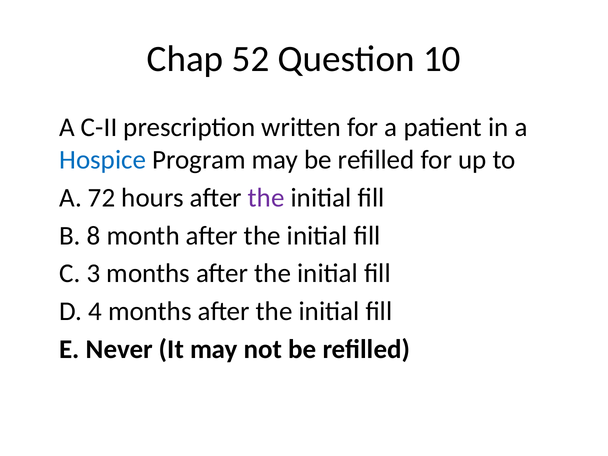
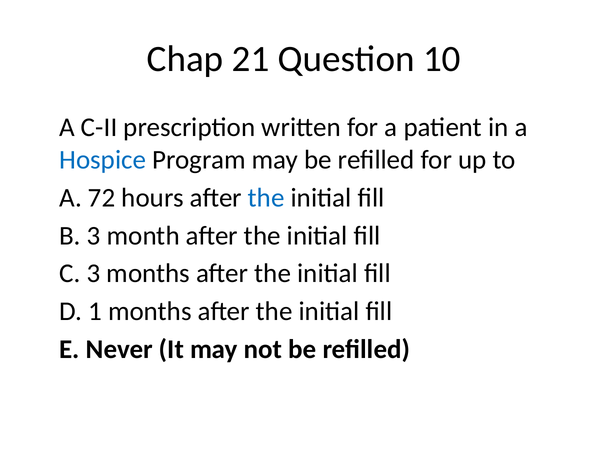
52: 52 -> 21
the at (266, 198) colour: purple -> blue
B 8: 8 -> 3
4: 4 -> 1
